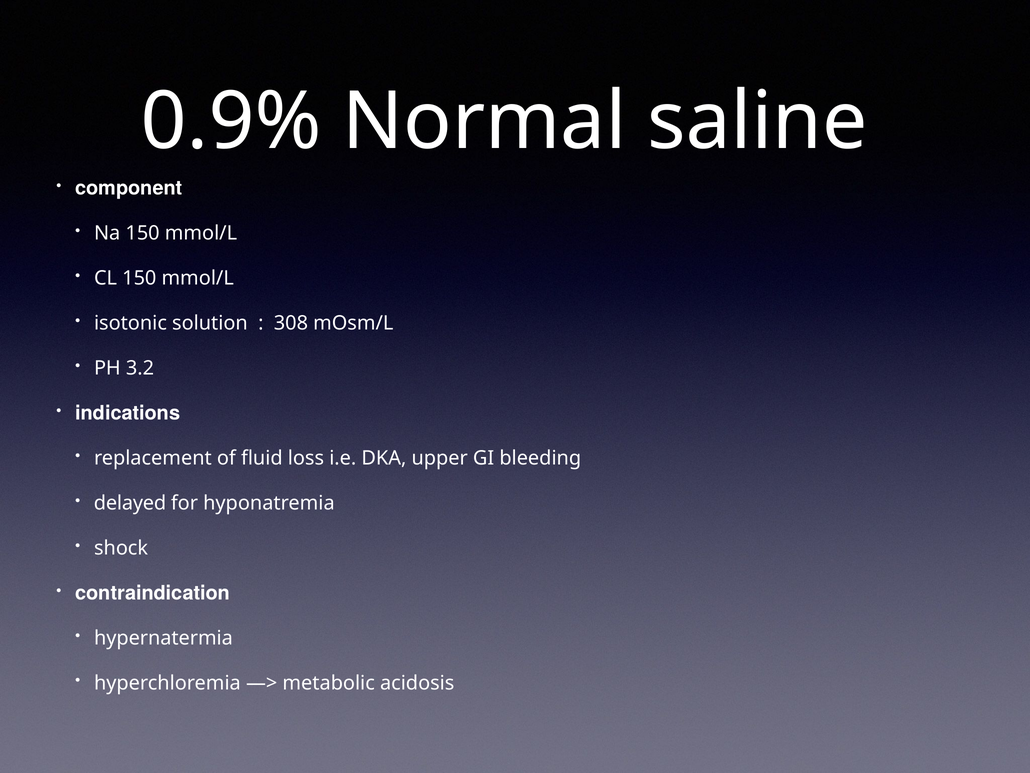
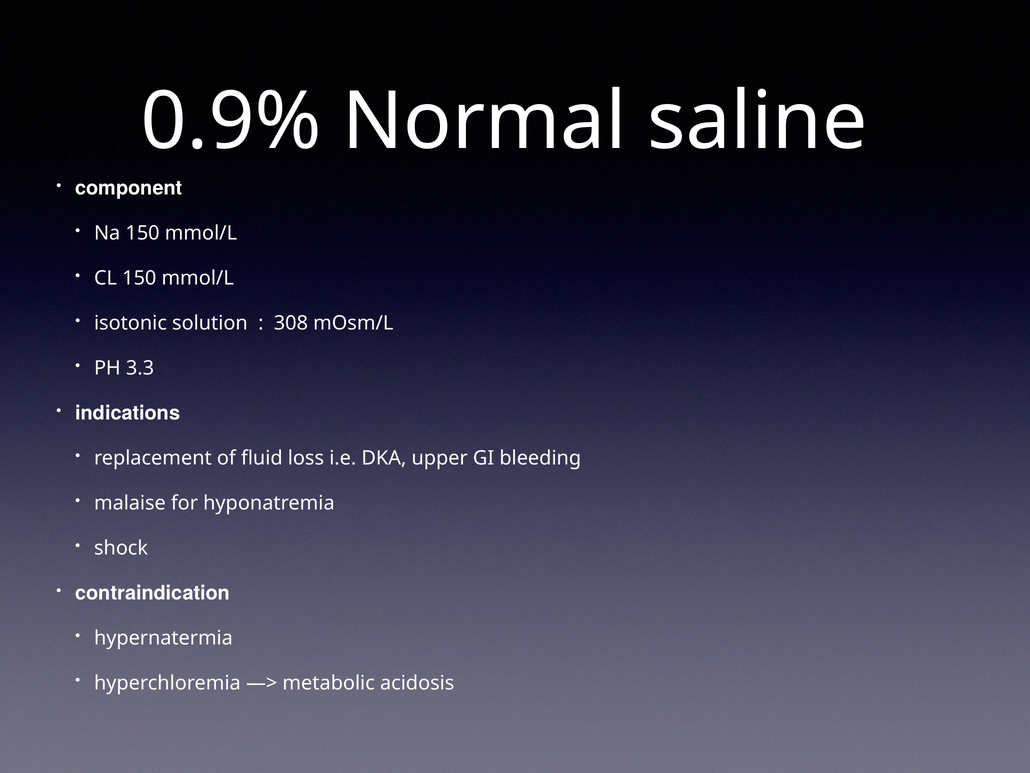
3.2: 3.2 -> 3.3
delayed: delayed -> malaise
